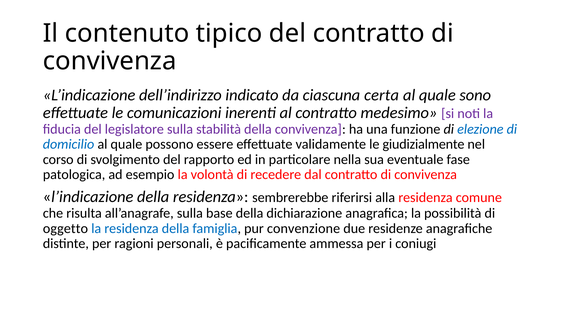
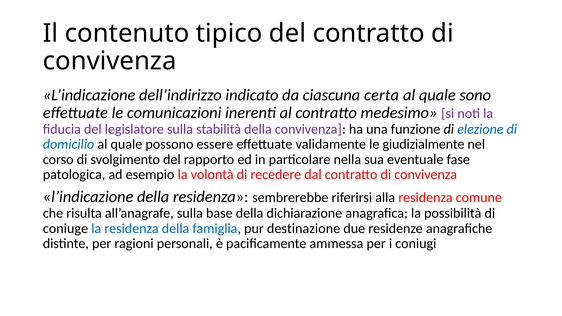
oggetto: oggetto -> coniuge
convenzione: convenzione -> destinazione
